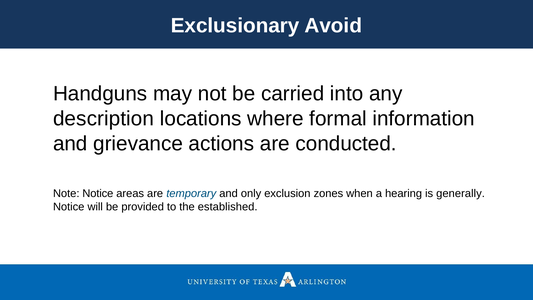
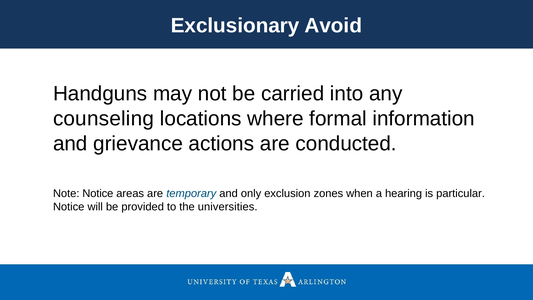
description: description -> counseling
generally: generally -> particular
established: established -> universities
